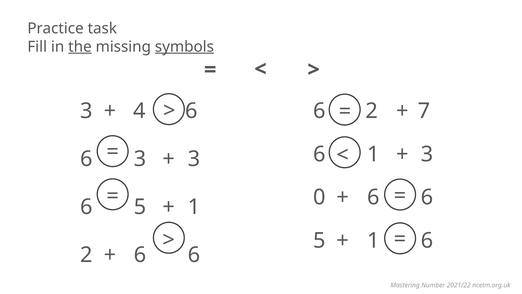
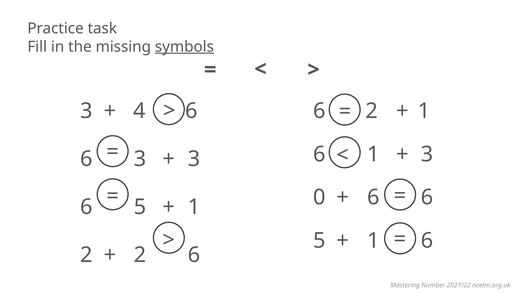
the underline: present -> none
7 at (424, 111): 7 -> 1
6 at (140, 255): 6 -> 2
